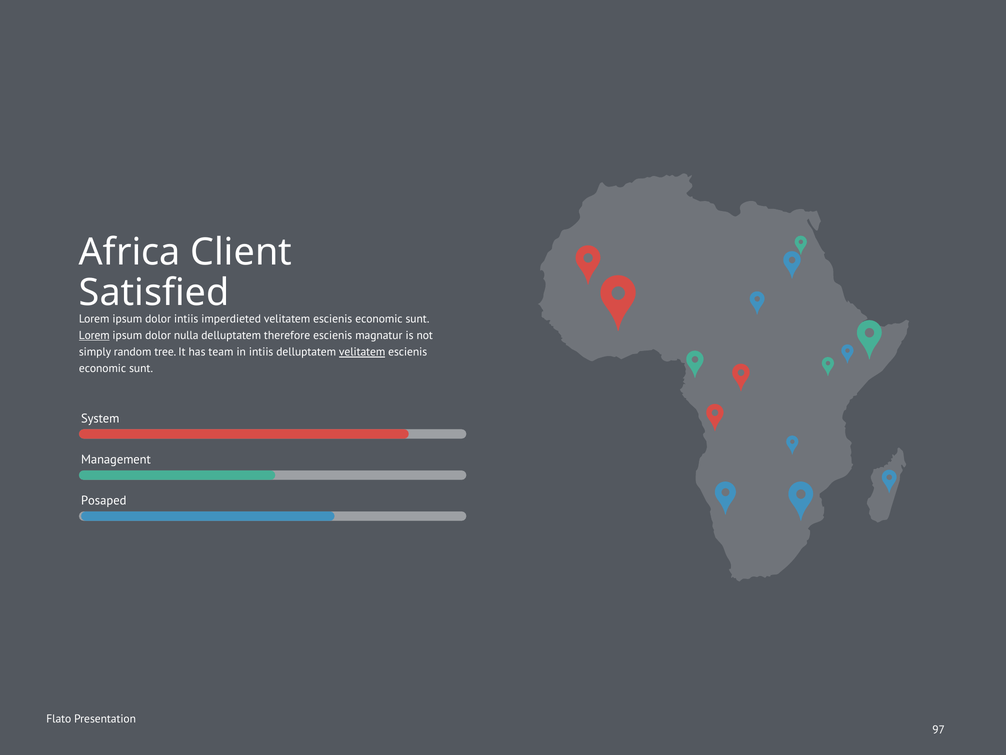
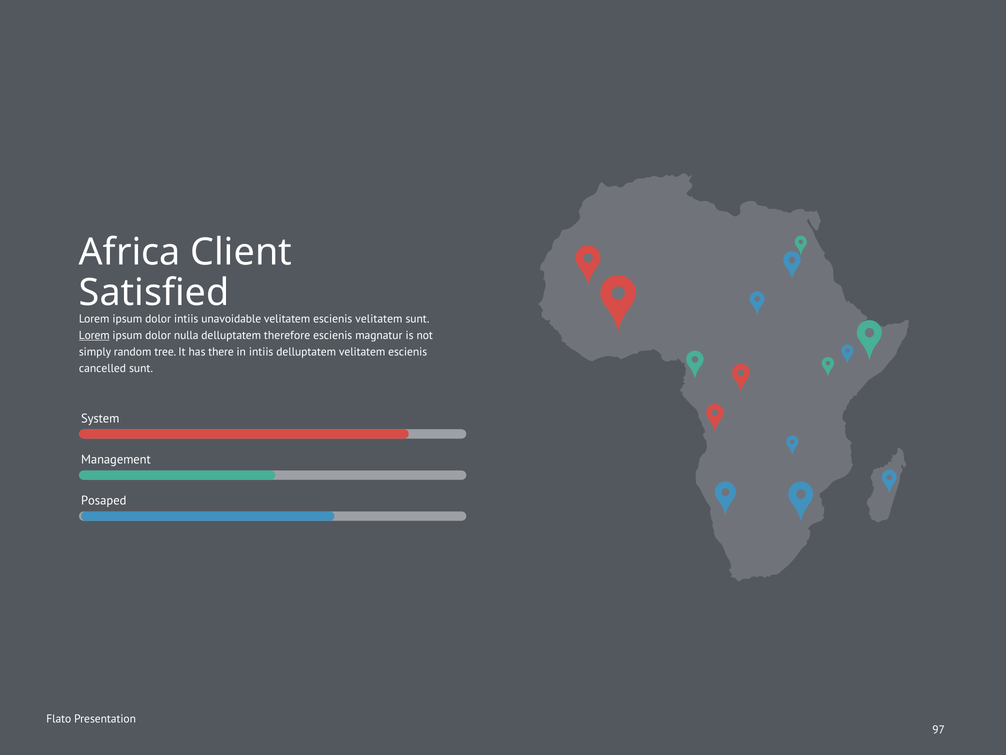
imperdieted: imperdieted -> unavoidable
economic at (379, 319): economic -> velitatem
team: team -> there
velitatem at (362, 352) underline: present -> none
economic at (103, 368): economic -> cancelled
